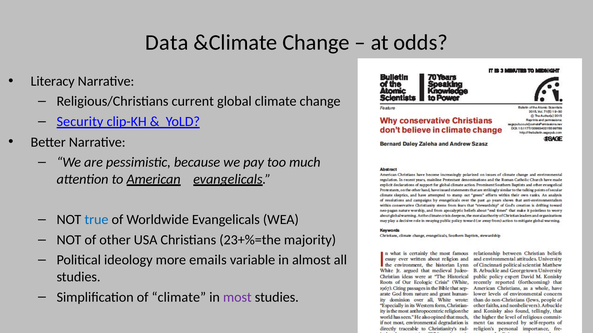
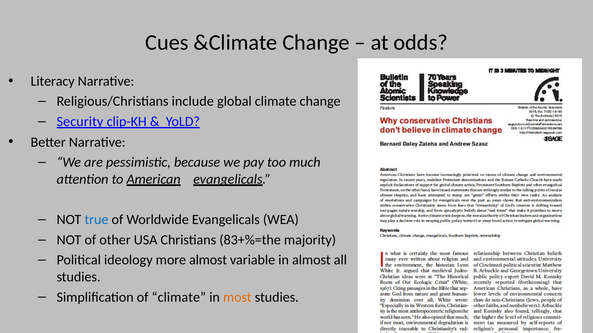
Data: Data -> Cues
current: current -> include
23+%=the: 23+%=the -> 83+%=the
more emails: emails -> almost
most colour: purple -> orange
